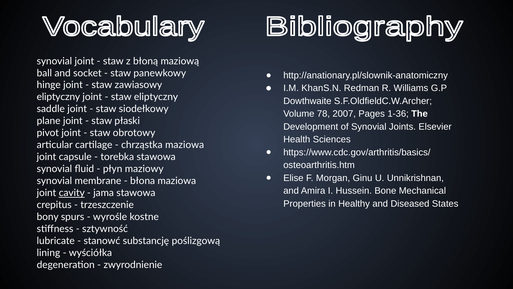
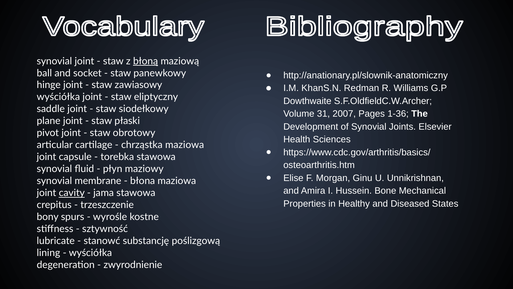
błoną underline: none -> present
eliptyczny at (58, 97): eliptyczny -> wyściółka
78: 78 -> 31
